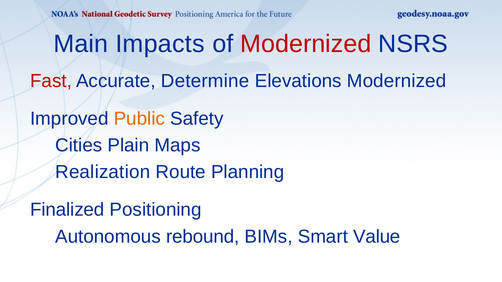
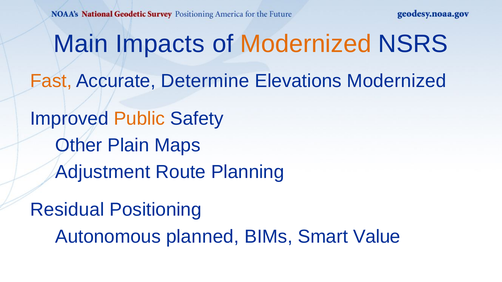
Modernized at (306, 44) colour: red -> orange
Fast colour: red -> orange
Cities: Cities -> Other
Realization: Realization -> Adjustment
Finalized: Finalized -> Residual
rebound: rebound -> planned
